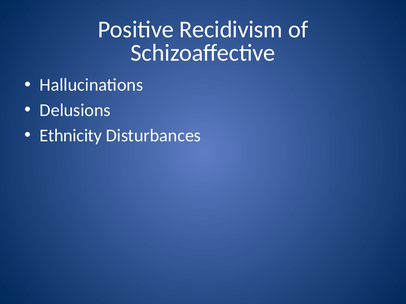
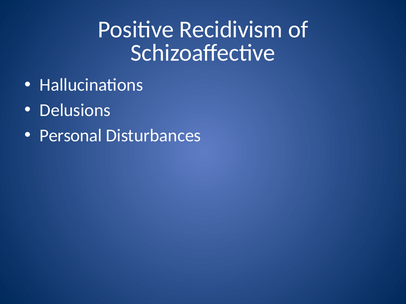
Ethnicity: Ethnicity -> Personal
